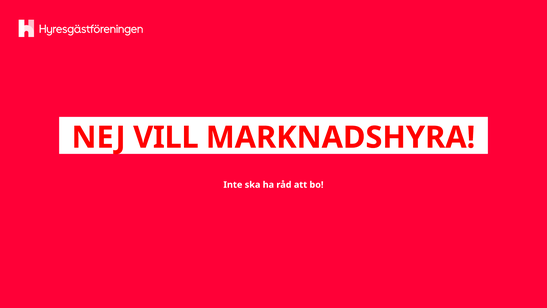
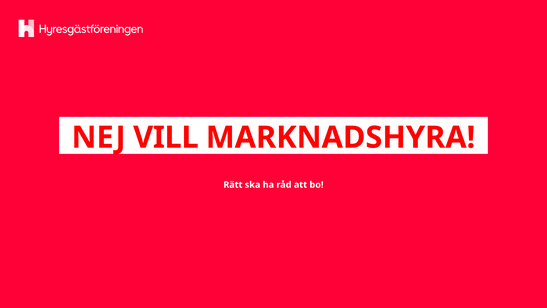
Inte: Inte -> Rätt
